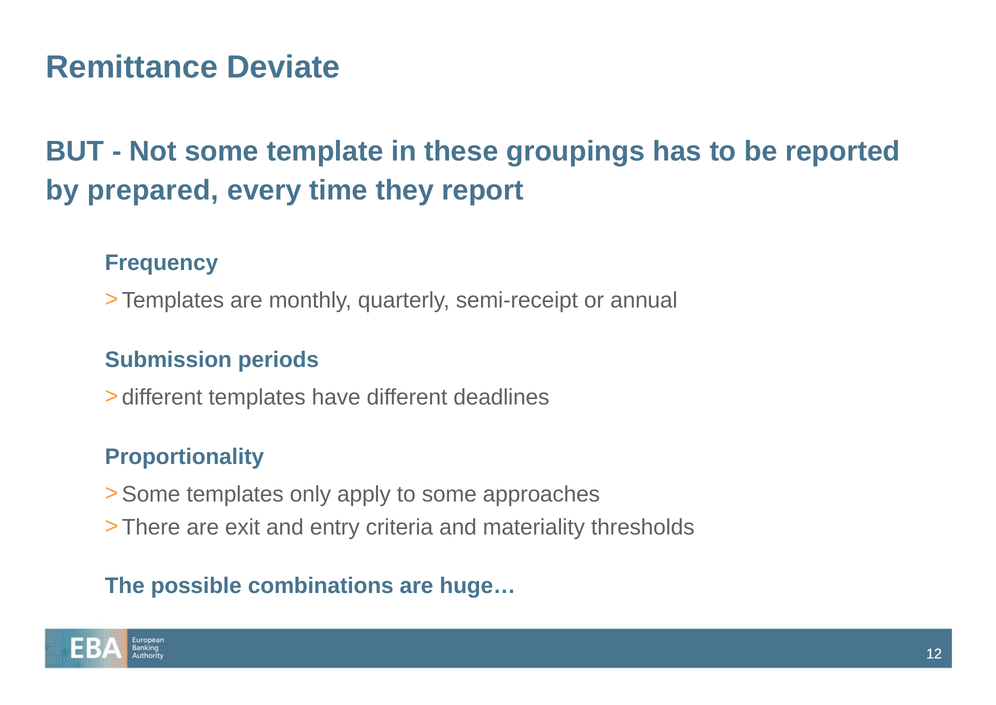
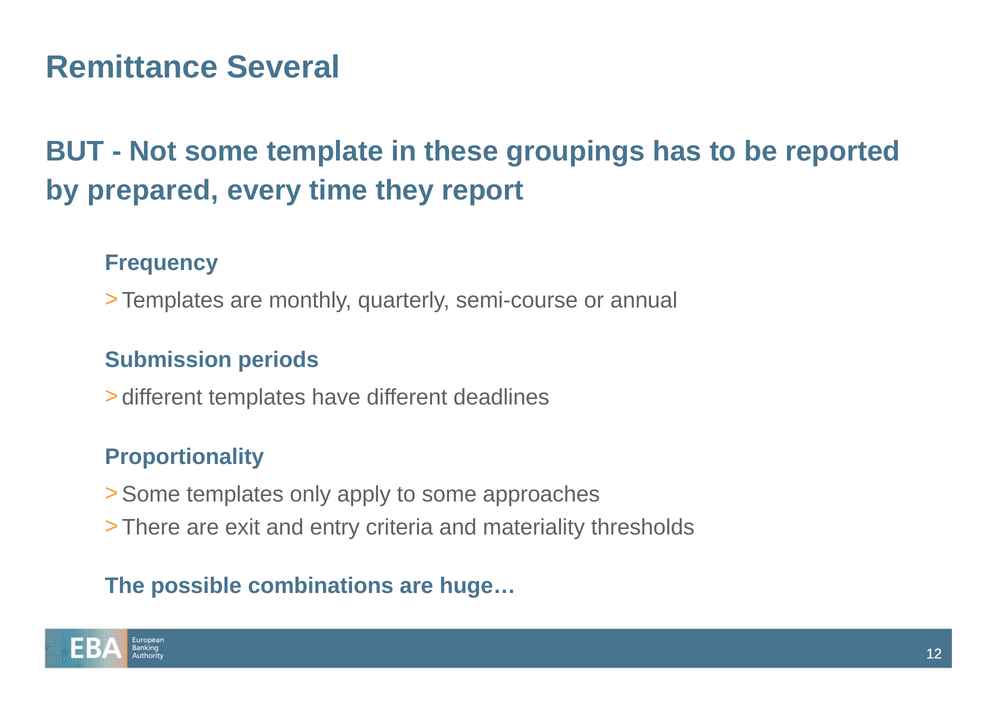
Deviate: Deviate -> Several
semi-receipt: semi-receipt -> semi-course
